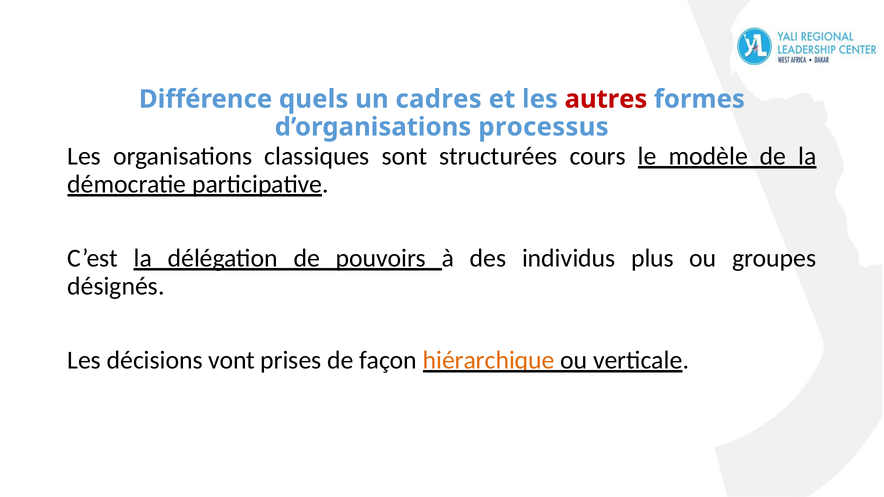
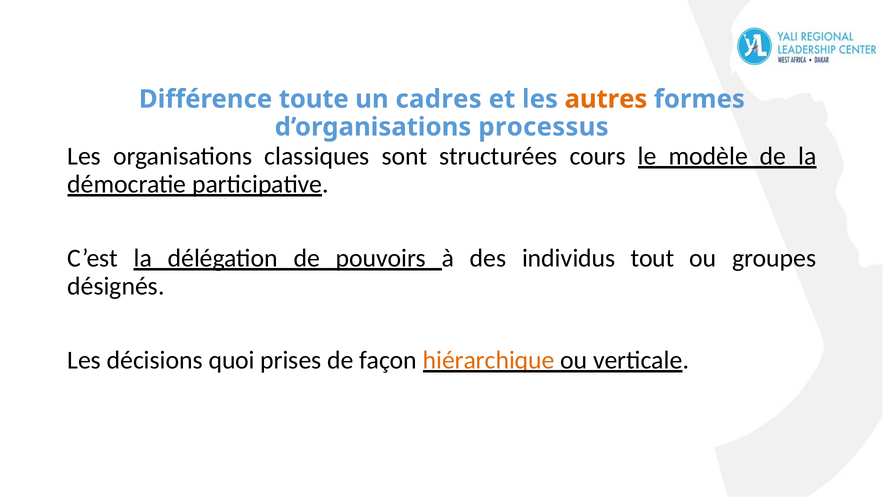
quels: quels -> toute
autres colour: red -> orange
plus: plus -> tout
vont: vont -> quoi
